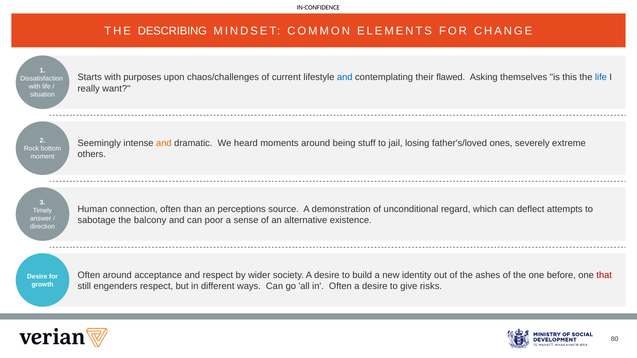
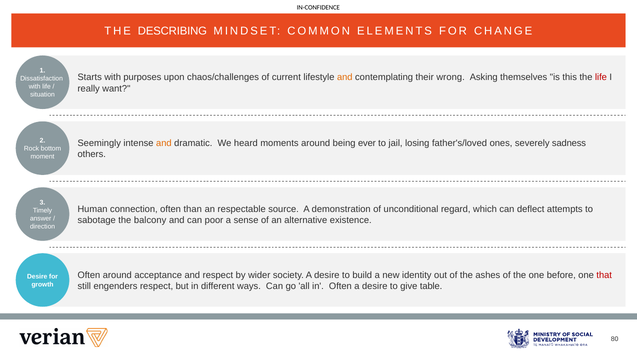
and at (345, 77) colour: blue -> orange
flawed: flawed -> wrong
life at (601, 77) colour: blue -> red
stuff: stuff -> ever
extreme: extreme -> sadness
perceptions: perceptions -> respectable
risks: risks -> table
